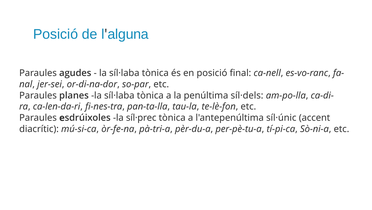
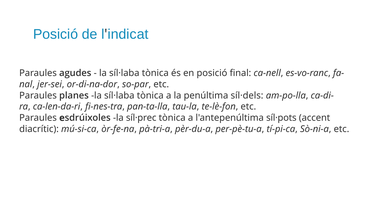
alguna: alguna -> indicat
síl·únic: síl·únic -> síl·pots
